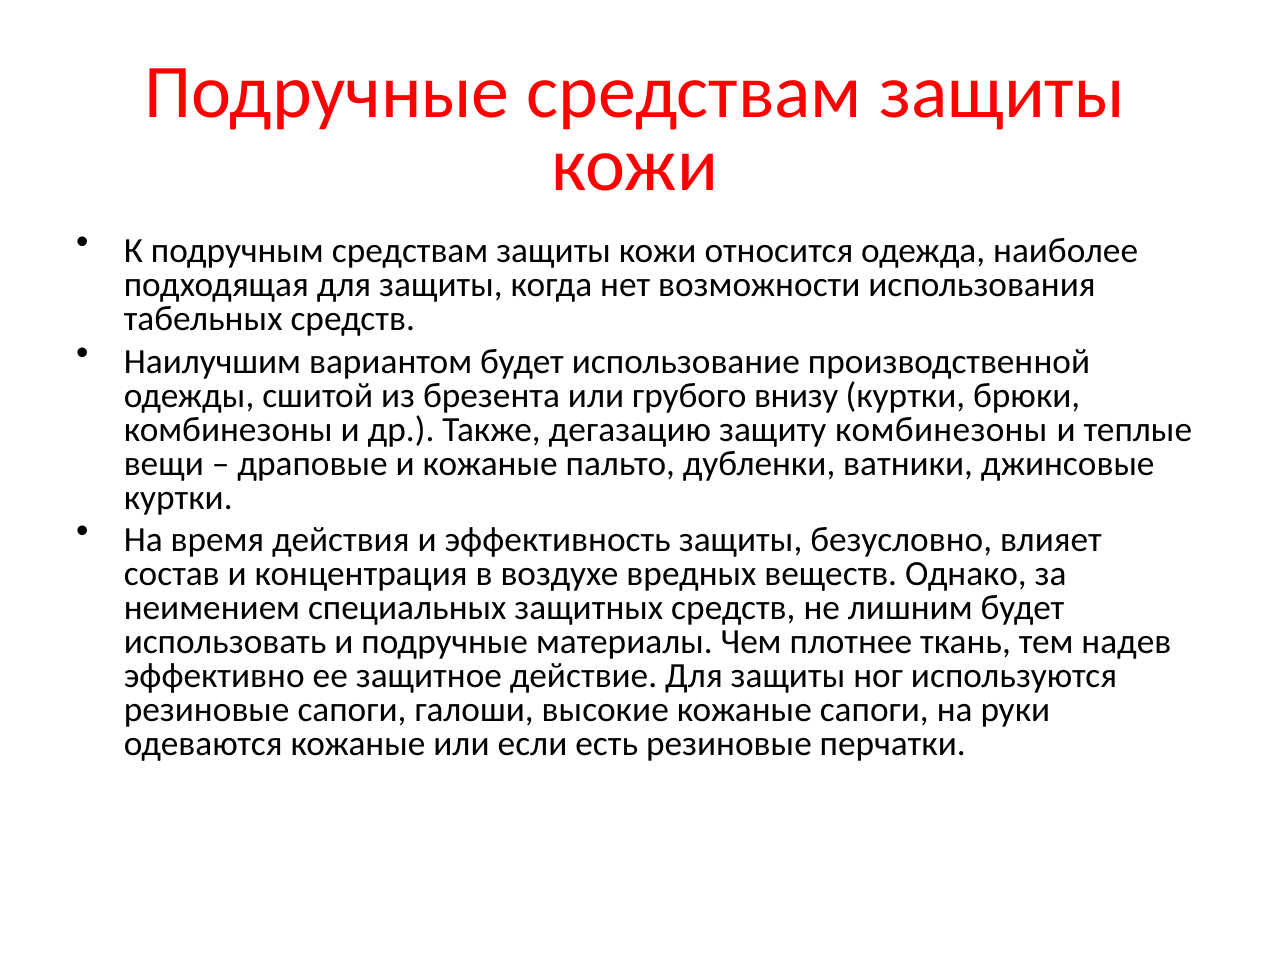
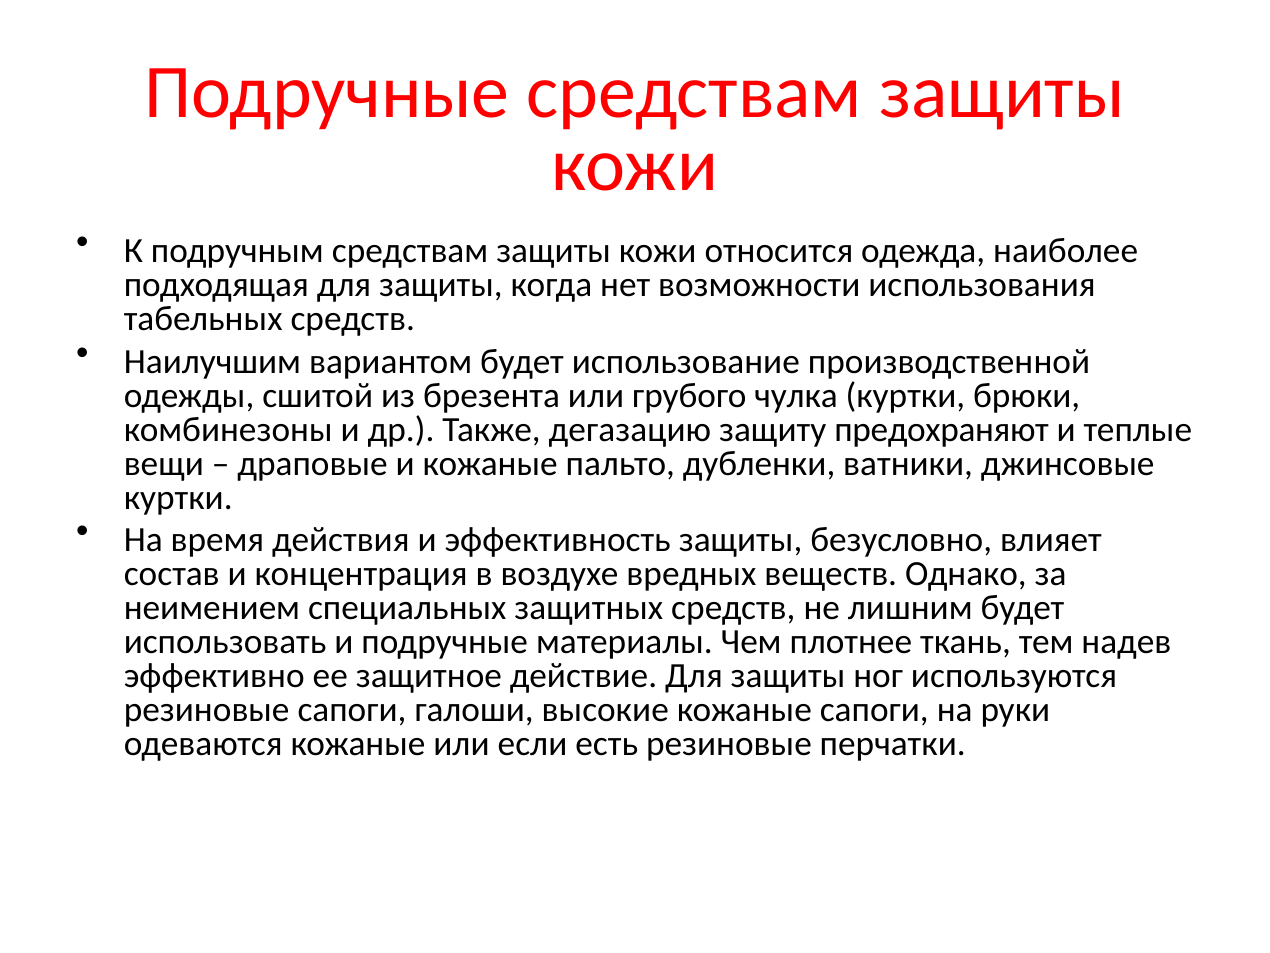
внизу: внизу -> чулка
защиту комбинезоны: комбинезоны -> предохраняют
